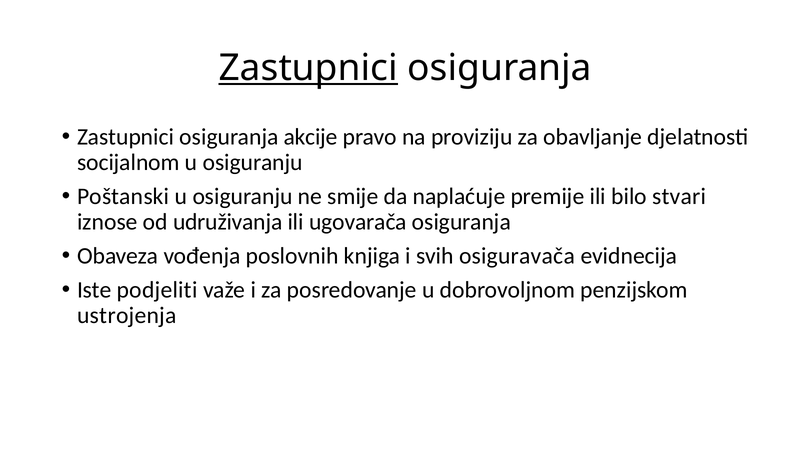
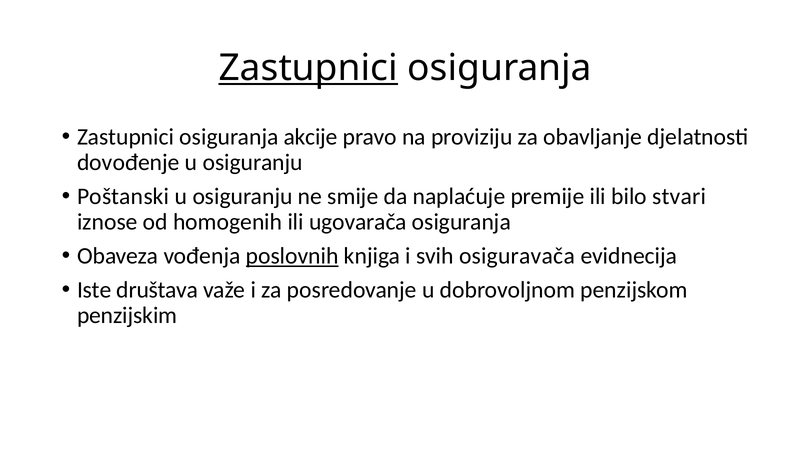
socijalnom: socijalnom -> dovođenje
udruživanja: udruživanja -> homogenih
poslovnih underline: none -> present
podjeliti: podjeliti -> društava
ustrojenja: ustrojenja -> penzijskim
